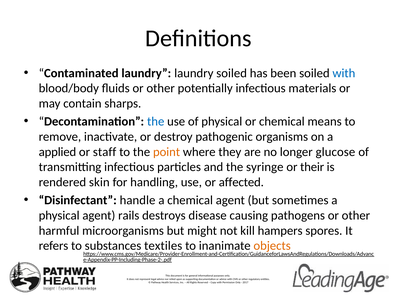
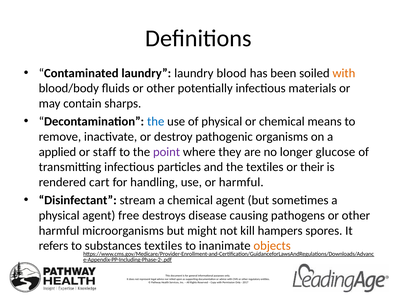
laundry soiled: soiled -> blood
with at (344, 73) colour: blue -> orange
point colour: orange -> purple
the syringe: syringe -> textiles
skin: skin -> cart
or affected: affected -> harmful
handle: handle -> stream
rails: rails -> free
